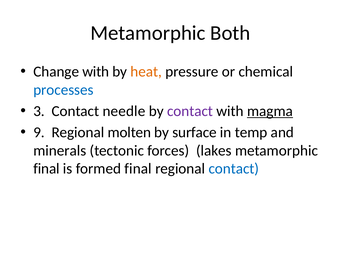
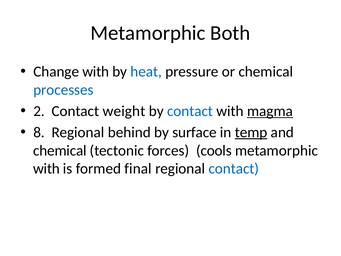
heat colour: orange -> blue
3: 3 -> 2
needle: needle -> weight
contact at (190, 111) colour: purple -> blue
9: 9 -> 8
molten: molten -> behind
temp underline: none -> present
minerals at (60, 150): minerals -> chemical
lakes: lakes -> cools
final at (46, 169): final -> with
